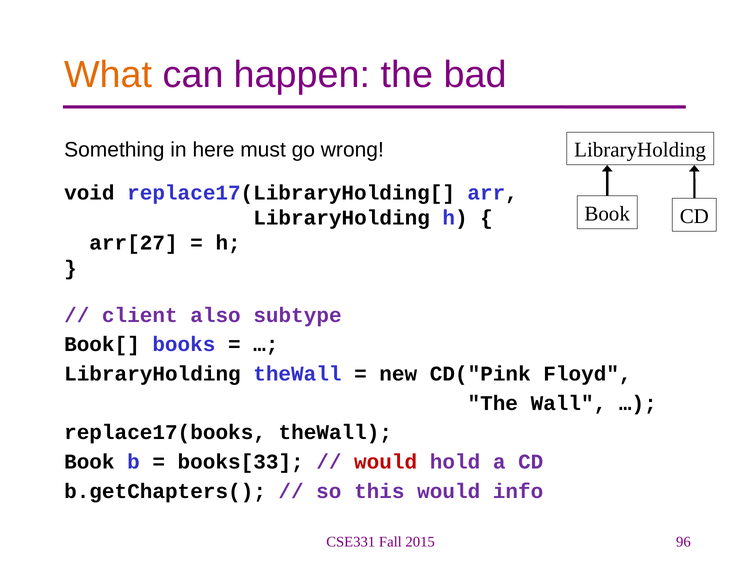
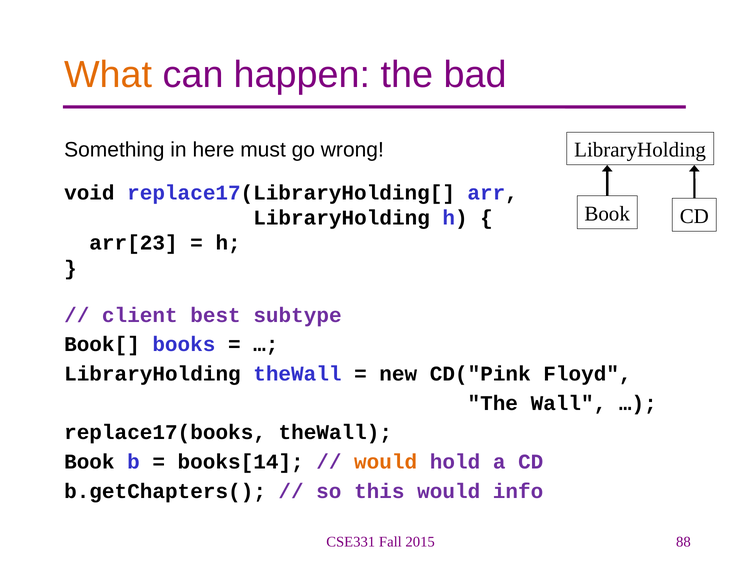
arr[27: arr[27 -> arr[23
also: also -> best
books[33: books[33 -> books[14
would at (386, 462) colour: red -> orange
96: 96 -> 88
